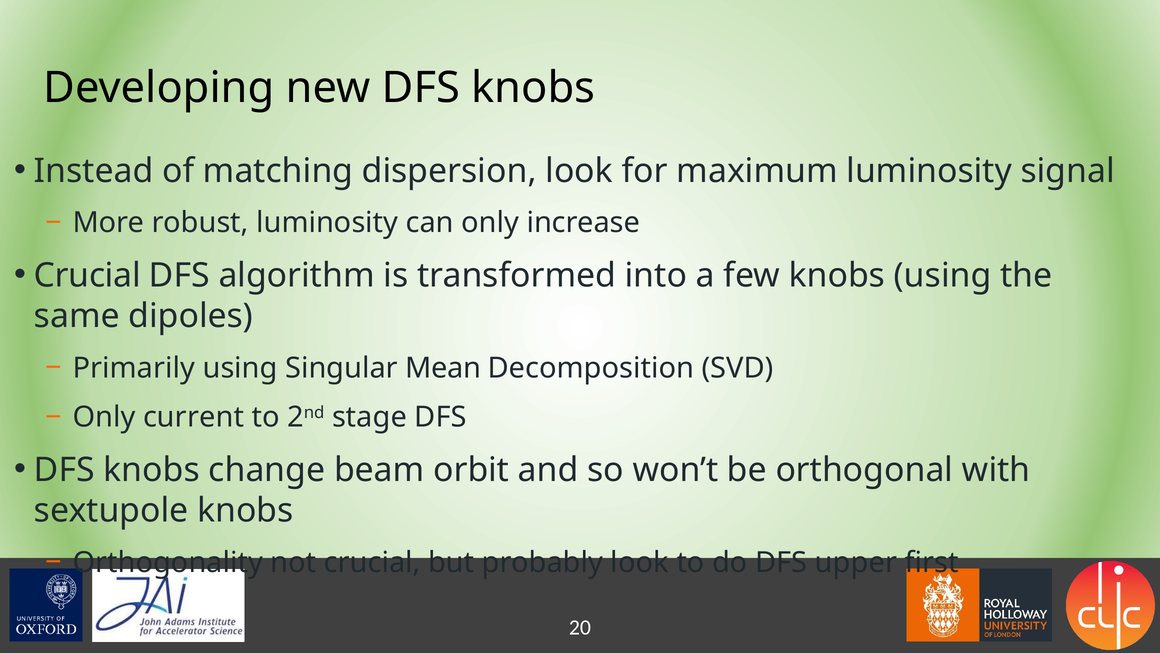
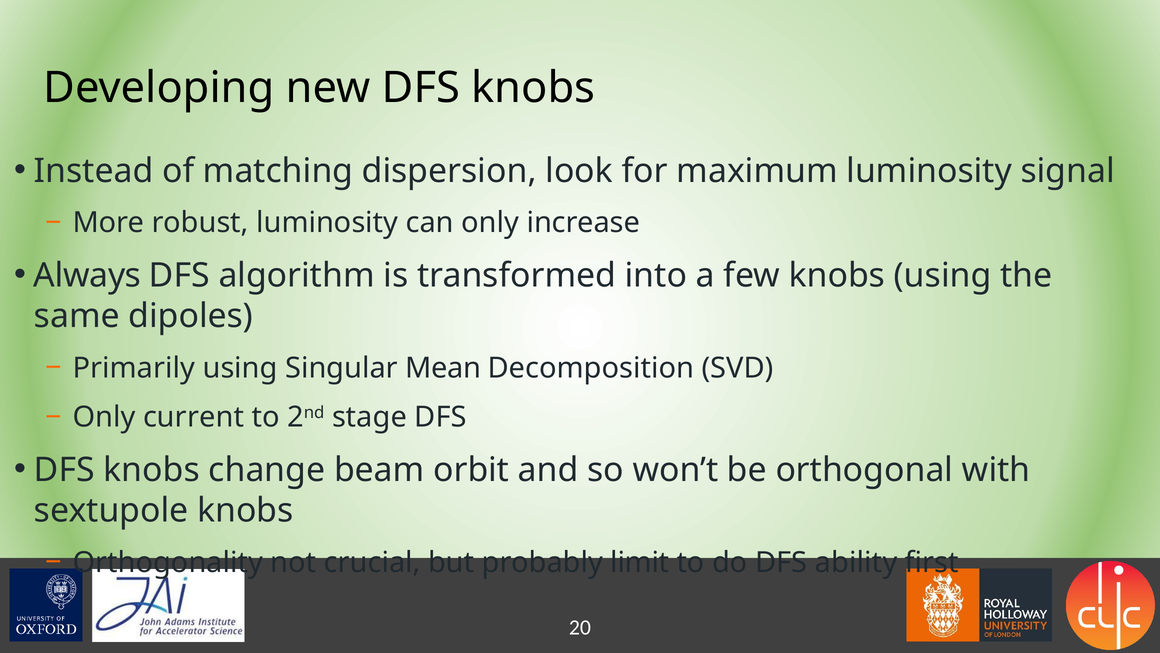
Crucial at (87, 275): Crucial -> Always
probably look: look -> limit
upper: upper -> ability
